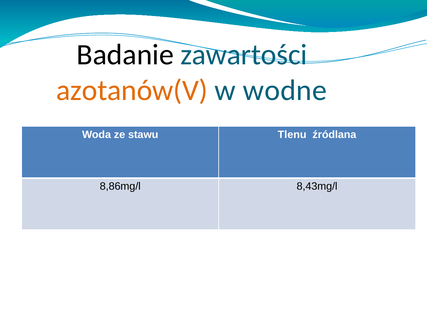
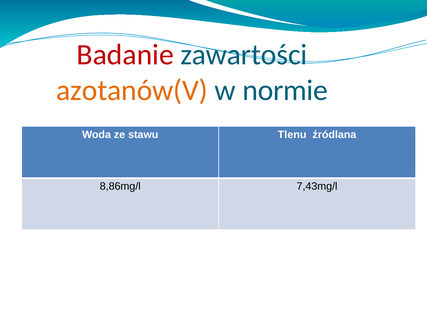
Badanie colour: black -> red
wodne: wodne -> normie
8,43mg/l: 8,43mg/l -> 7,43mg/l
